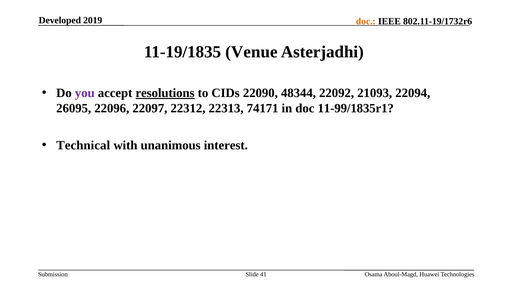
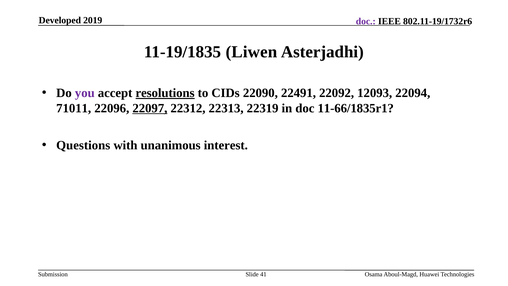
doc at (366, 21) colour: orange -> purple
Venue: Venue -> Liwen
48344: 48344 -> 22491
21093: 21093 -> 12093
26095: 26095 -> 71011
22097 underline: none -> present
74171: 74171 -> 22319
11-99/1835r1: 11-99/1835r1 -> 11-66/1835r1
Technical: Technical -> Questions
